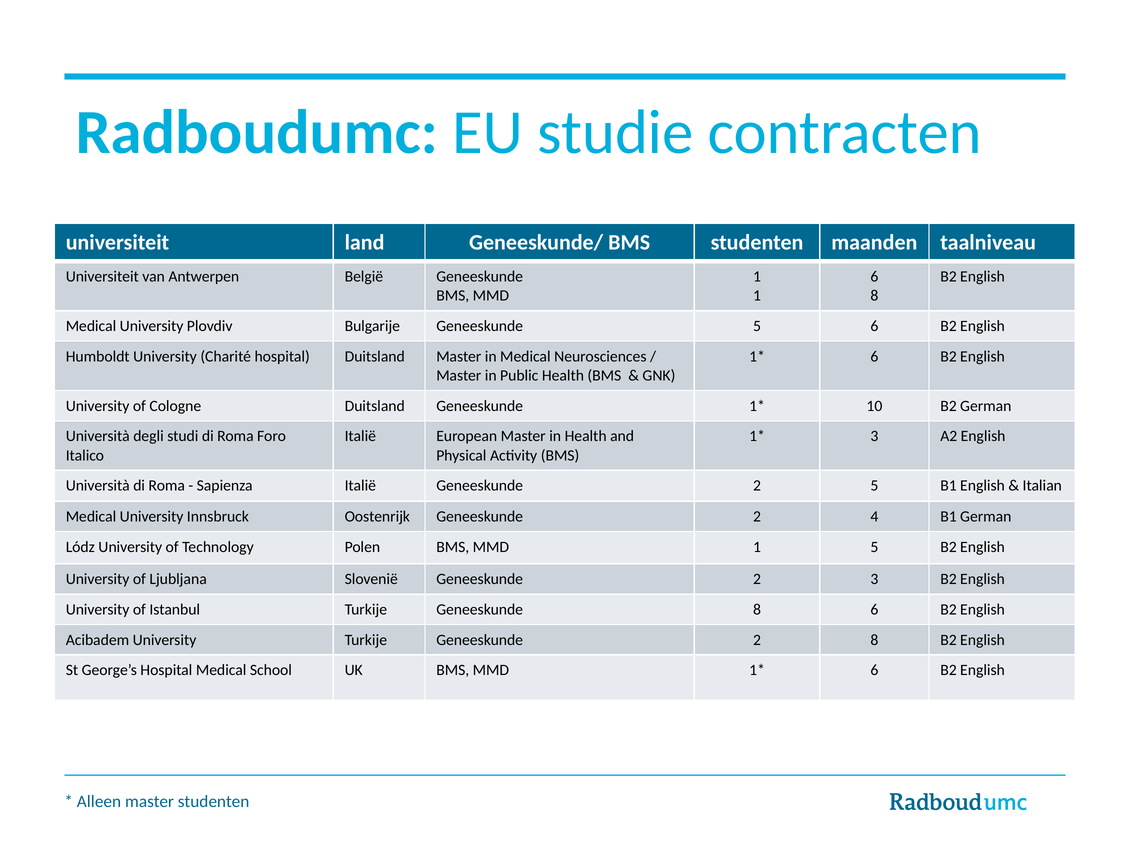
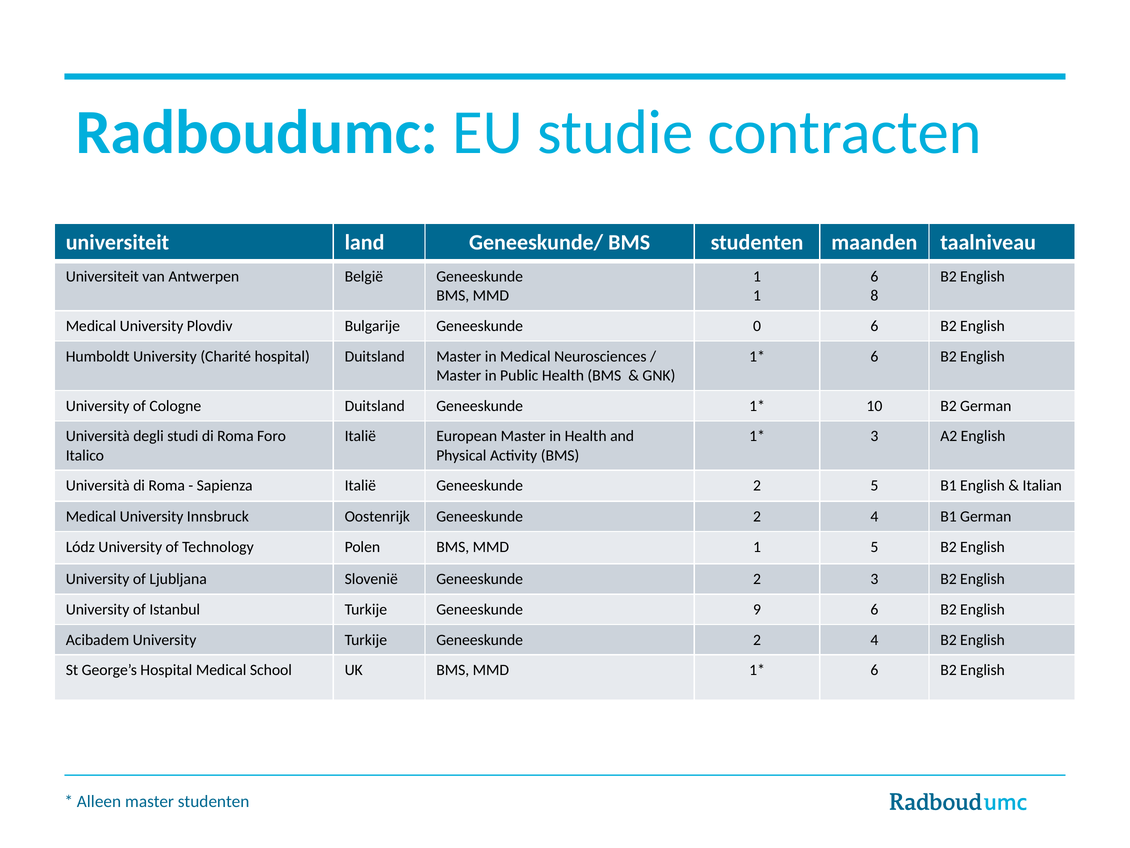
Geneeskunde 5: 5 -> 0
Geneeskunde 8: 8 -> 9
Turkije Geneeskunde 2 8: 8 -> 4
